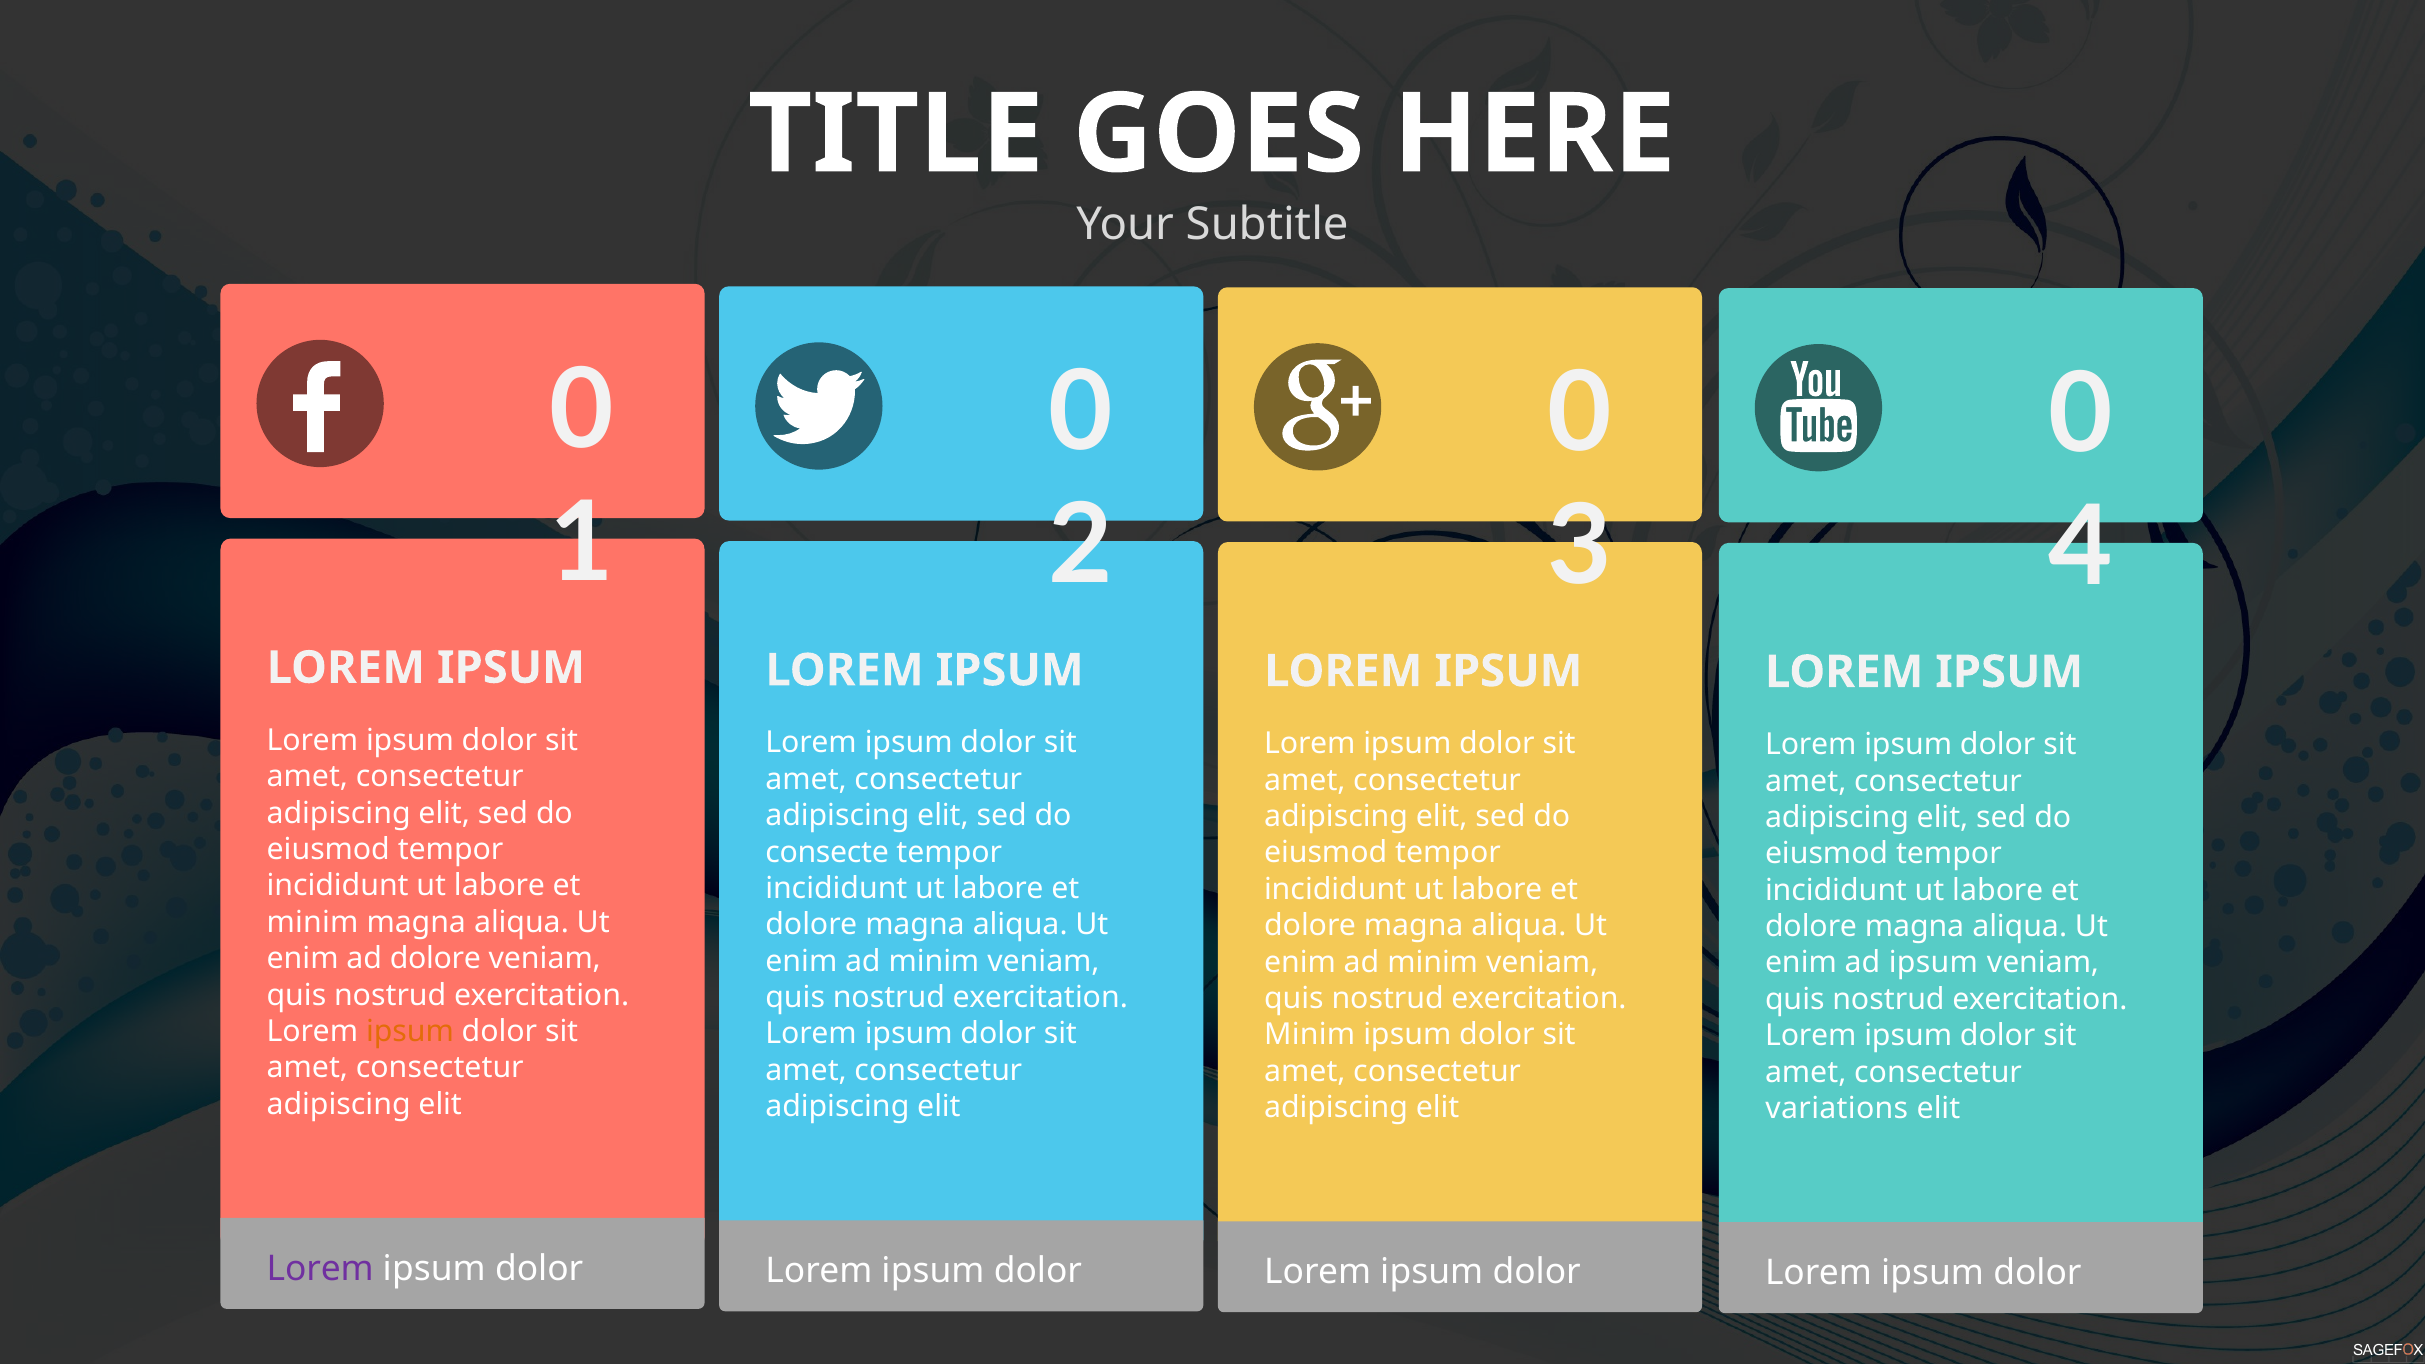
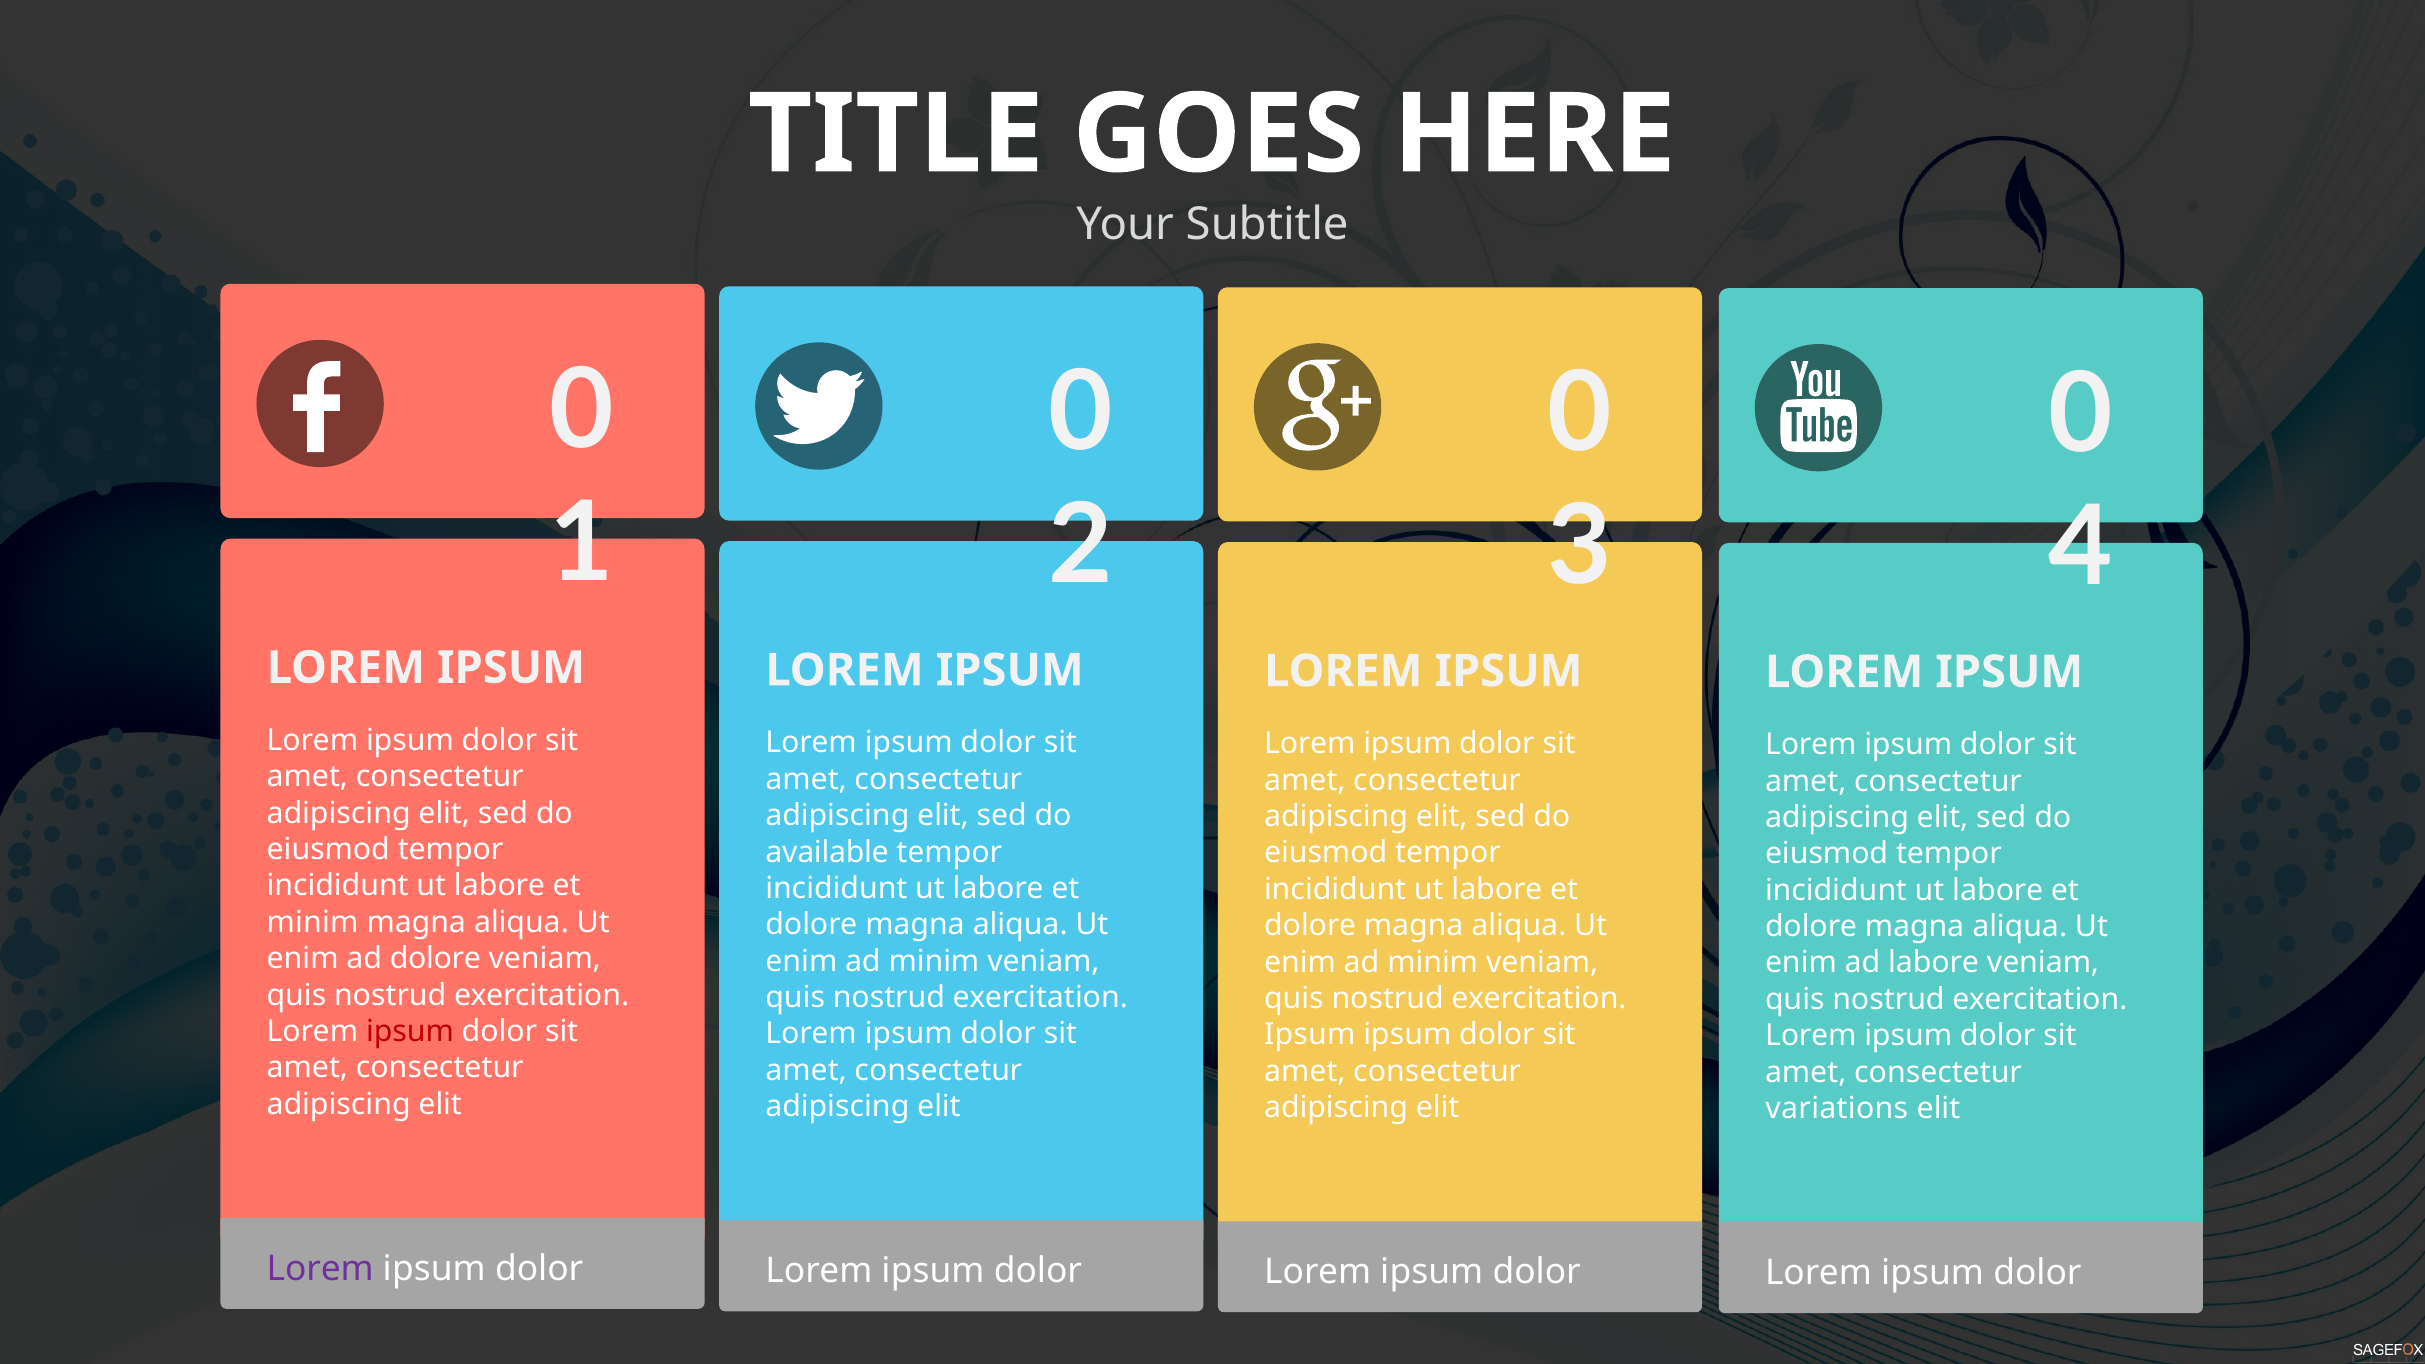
consecte: consecte -> available
ad ipsum: ipsum -> labore
ipsum at (410, 1031) colour: orange -> red
Minim at (1310, 1035): Minim -> Ipsum
